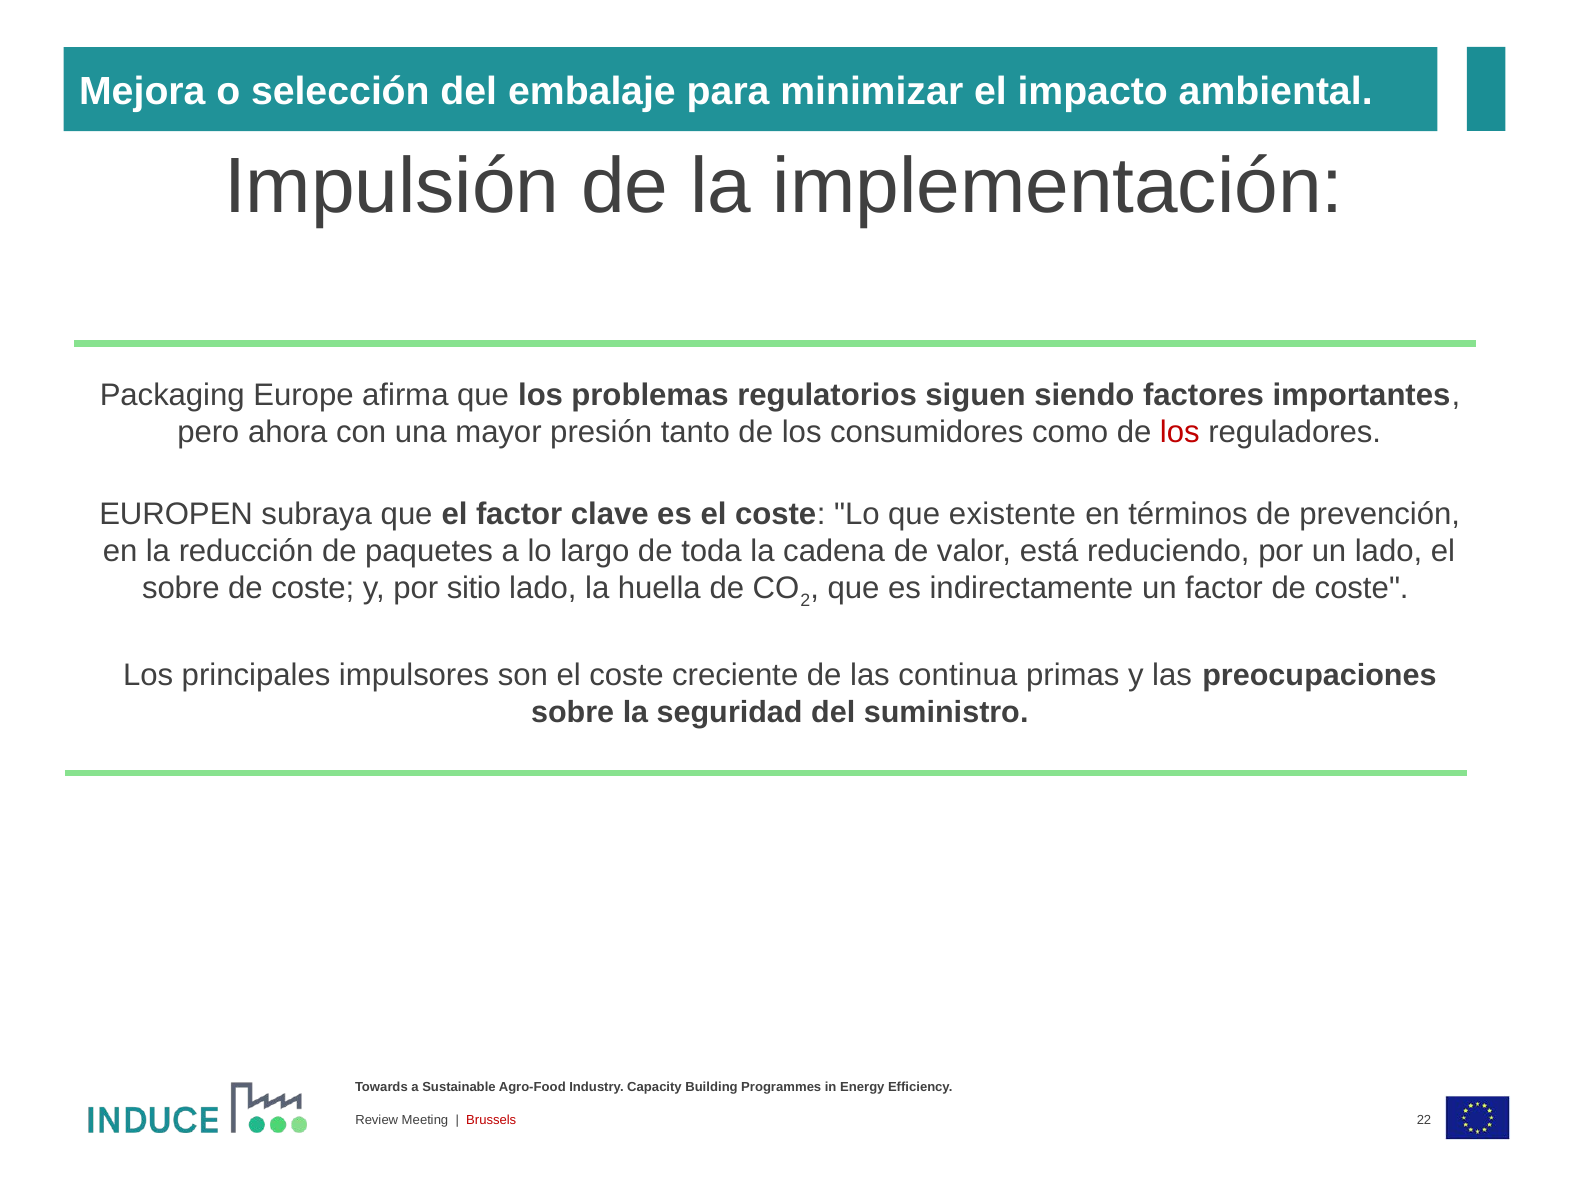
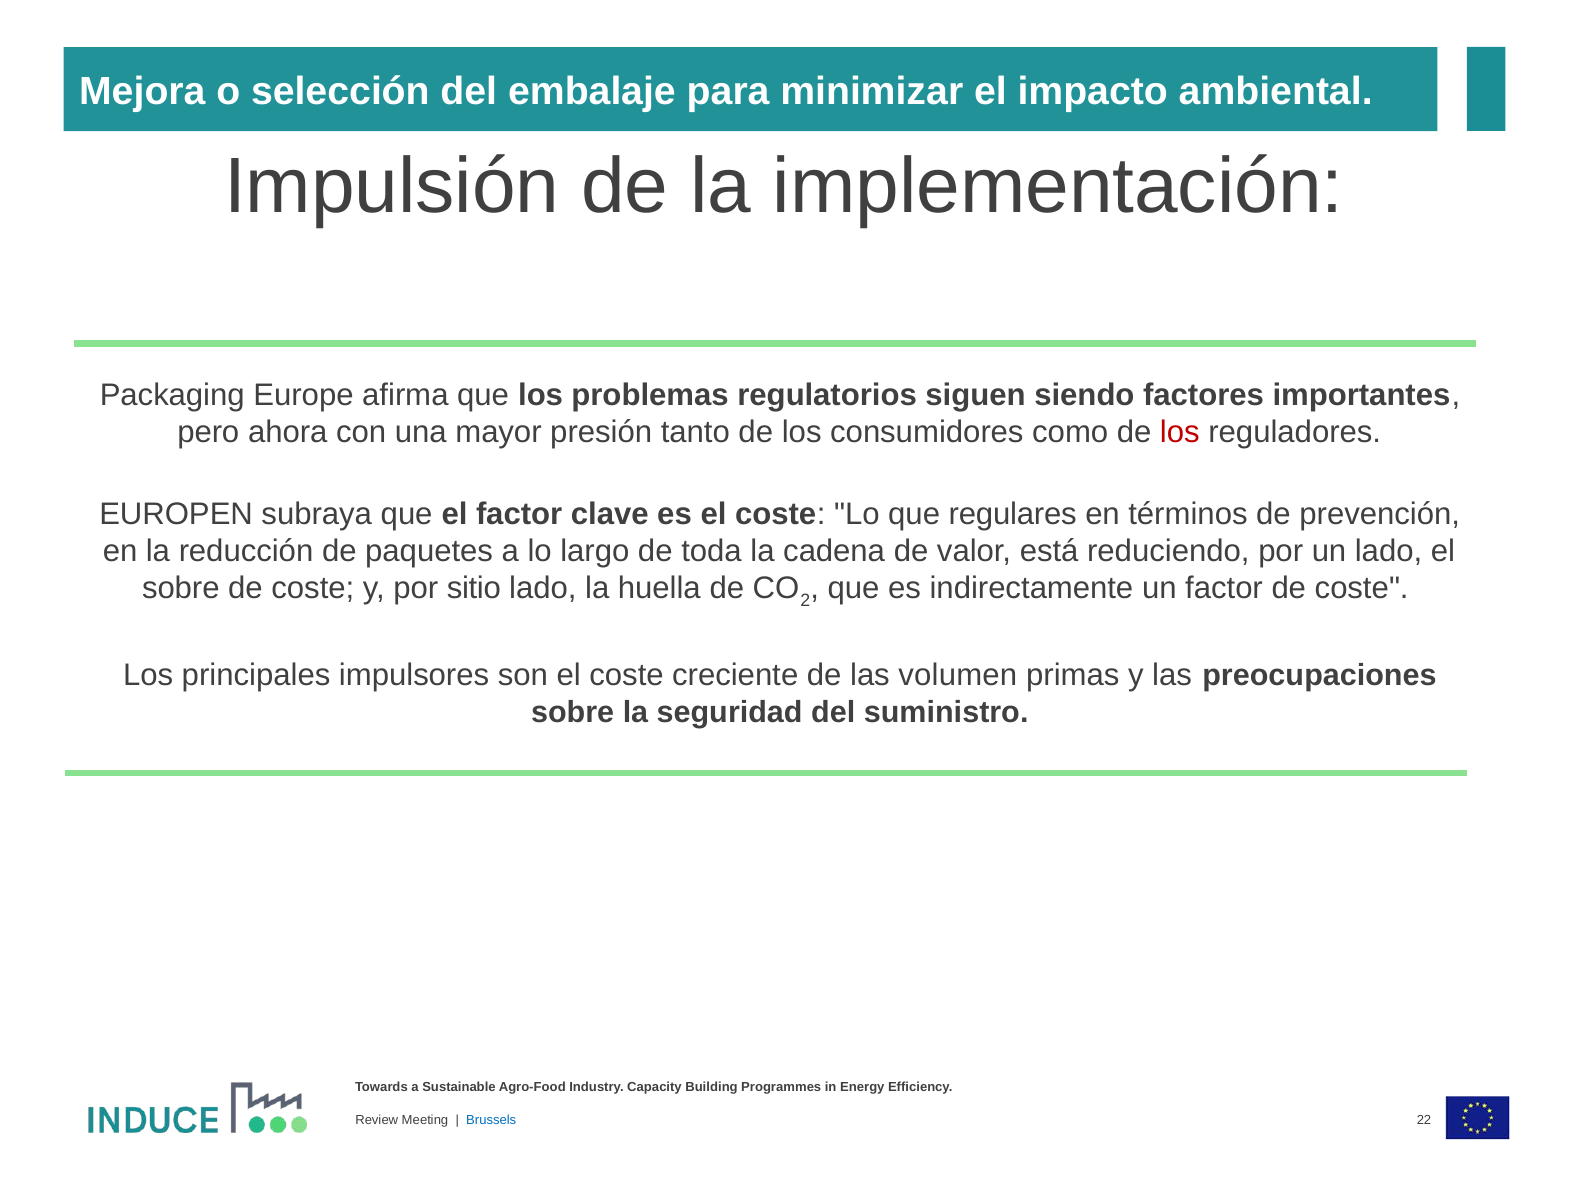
existente: existente -> regulares
continua: continua -> volumen
Brussels colour: red -> blue
